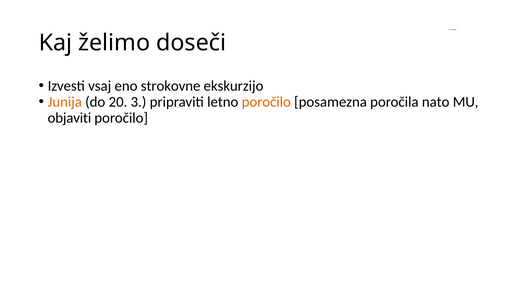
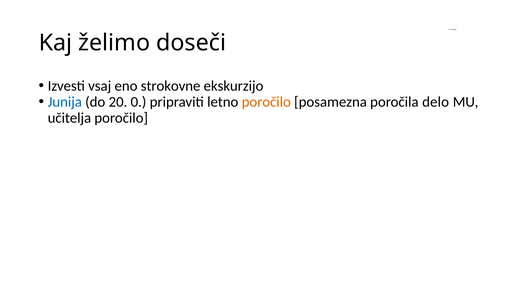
Junija colour: orange -> blue
3: 3 -> 0
nato: nato -> delo
objaviti: objaviti -> učitelja
